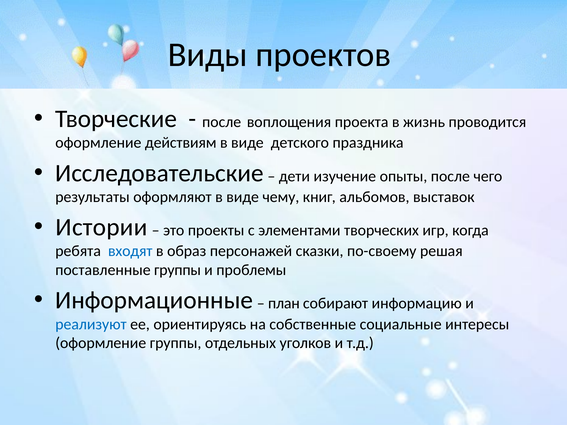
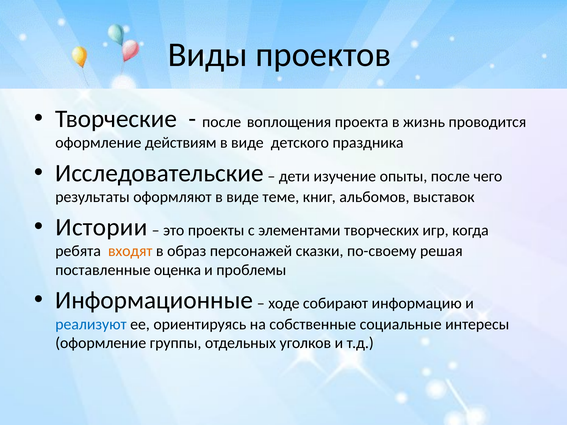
чему: чему -> теме
входят colour: blue -> orange
поставленные группы: группы -> оценка
план: план -> ходе
